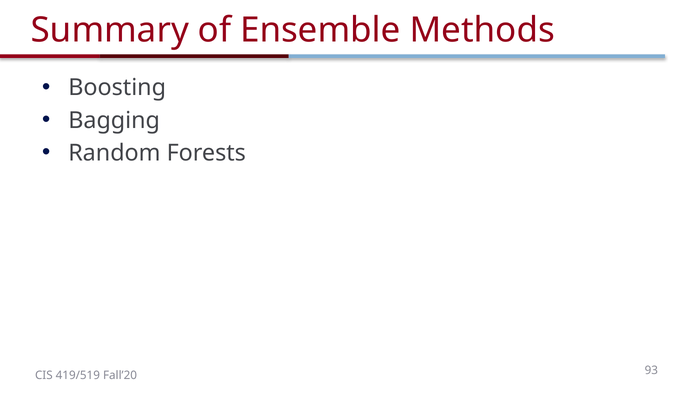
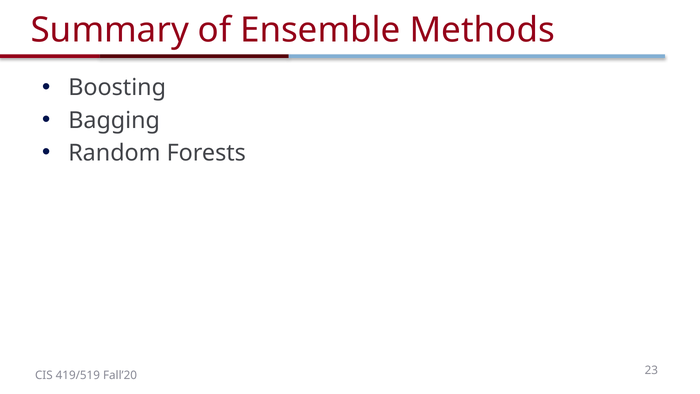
93: 93 -> 23
